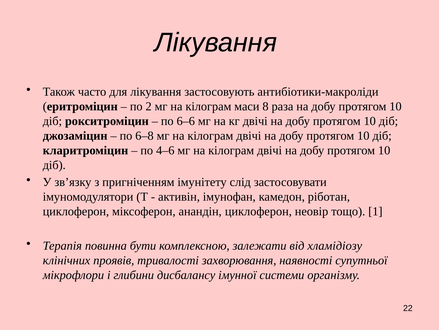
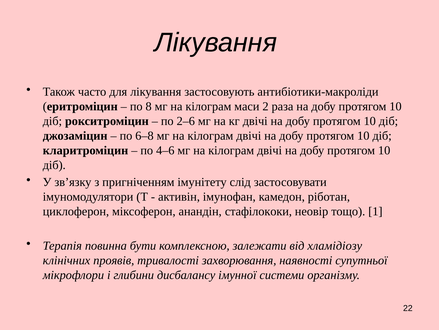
2: 2 -> 8
8: 8 -> 2
6–6: 6–6 -> 2–6
анандін циклоферон: циклоферон -> стафілококи
